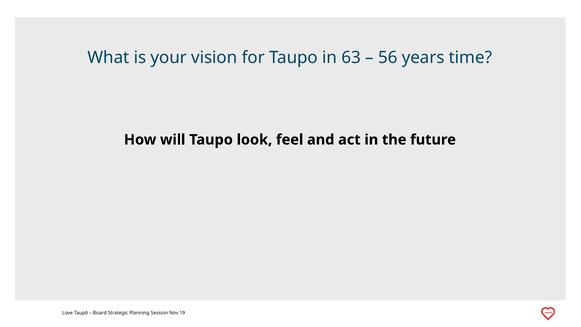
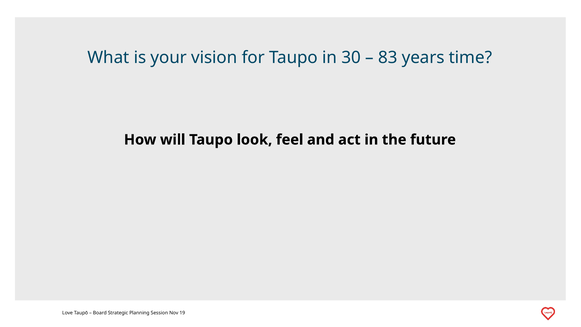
63: 63 -> 30
56: 56 -> 83
